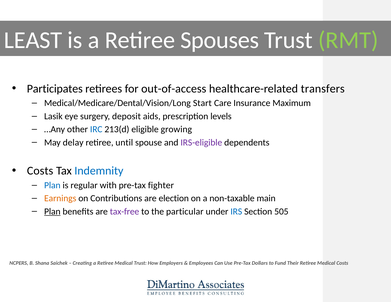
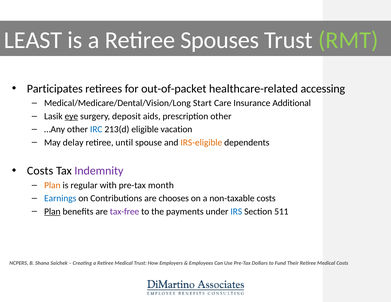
out-of-access: out-of-access -> out-of-packet
transfers: transfers -> accessing
Maximum: Maximum -> Additional
eye underline: none -> present
prescription levels: levels -> other
growing: growing -> vacation
IRS-eligible colour: purple -> orange
Indemnity colour: blue -> purple
Plan at (52, 185) colour: blue -> orange
fighter: fighter -> month
Earnings colour: orange -> blue
election: election -> chooses
non-taxable main: main -> costs
particular: particular -> payments
505: 505 -> 511
